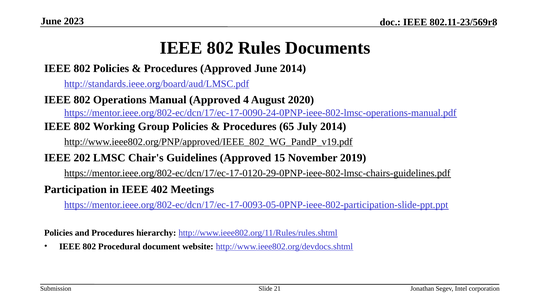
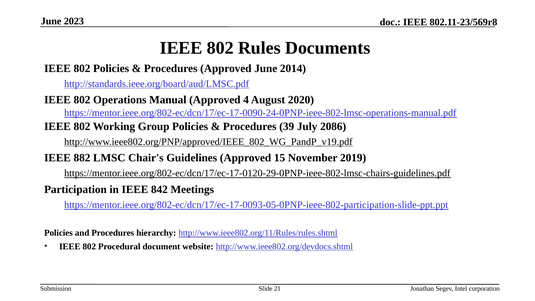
65: 65 -> 39
July 2014: 2014 -> 2086
202: 202 -> 882
402: 402 -> 842
